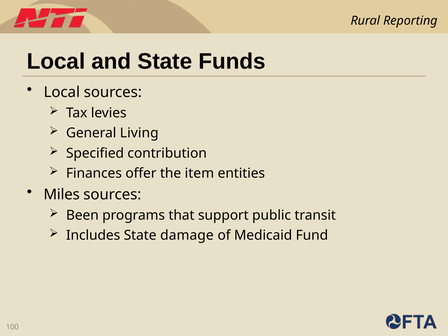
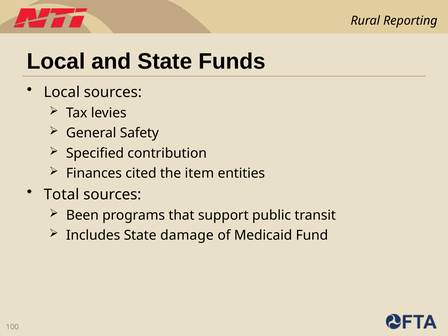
Living: Living -> Safety
offer: offer -> cited
Miles: Miles -> Total
